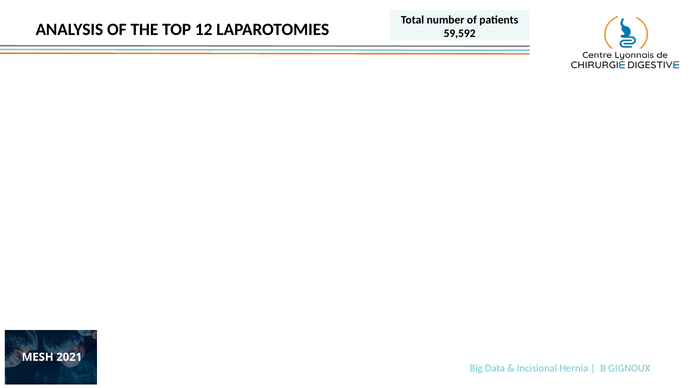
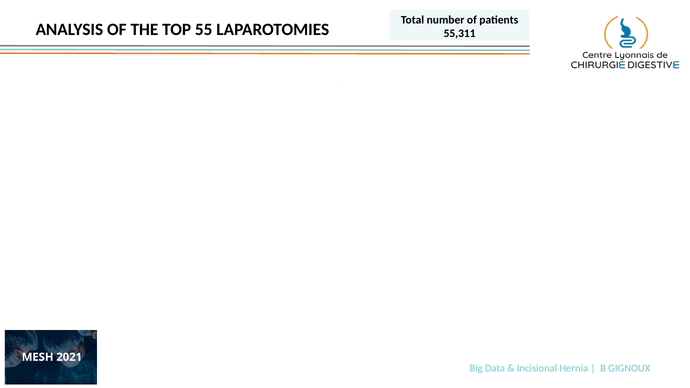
12: 12 -> 55
59,592: 59,592 -> 55,311
